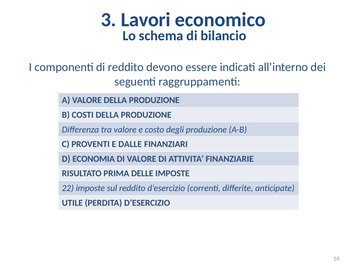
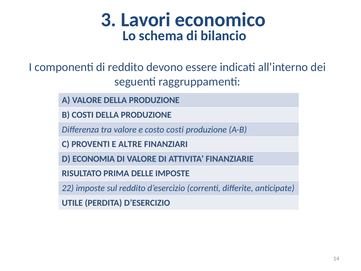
costo degli: degli -> costi
DALLE: DALLE -> ALTRE
